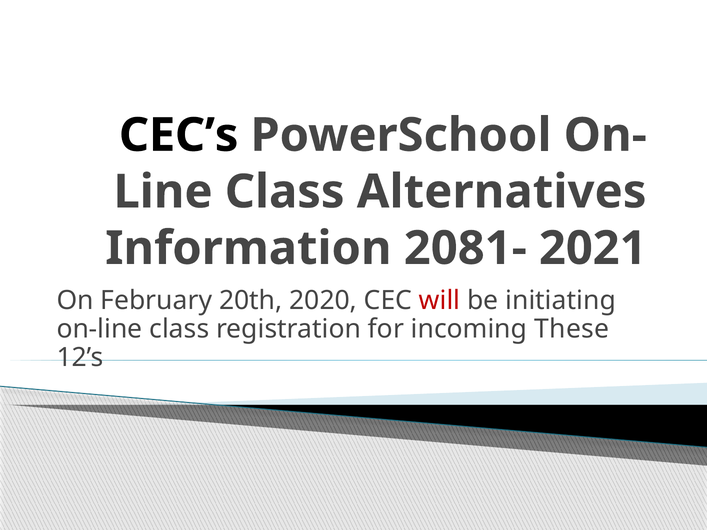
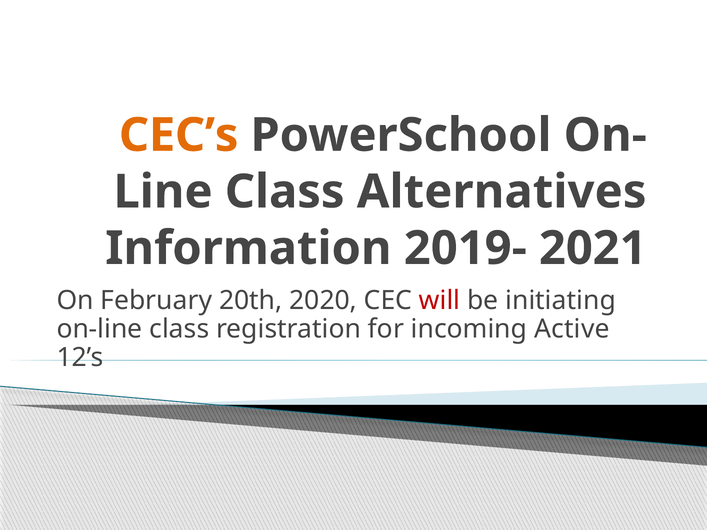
CEC’s colour: black -> orange
2081-: 2081- -> 2019-
These: These -> Active
